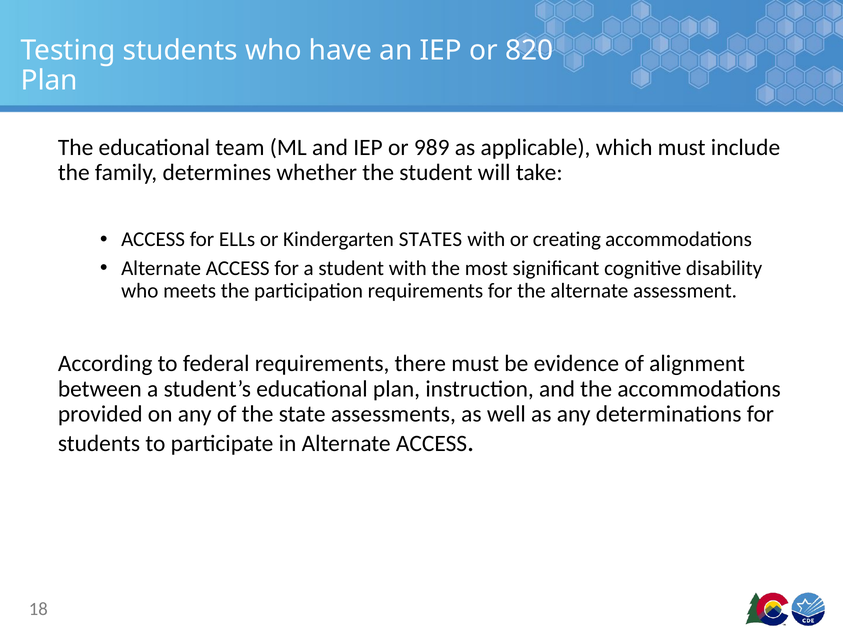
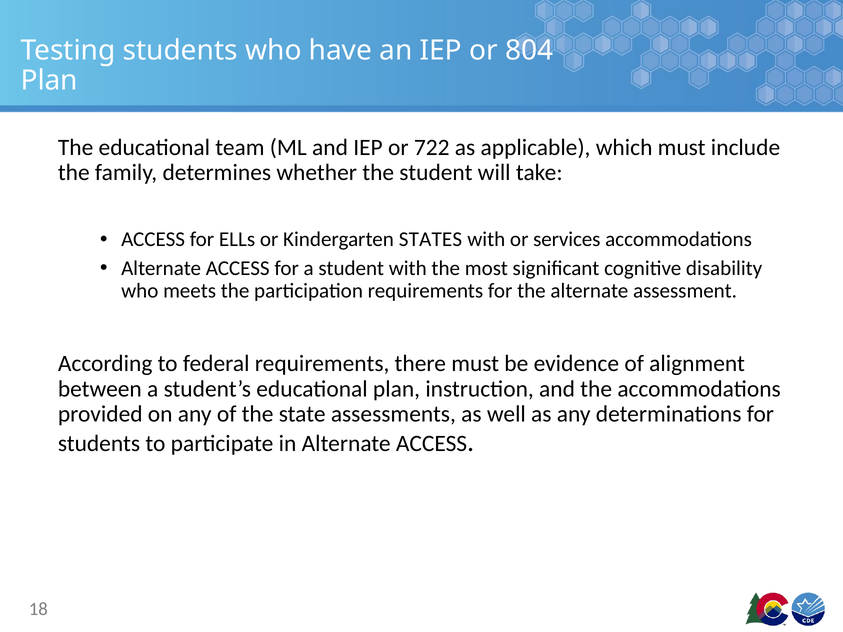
820: 820 -> 804
989: 989 -> 722
creating: creating -> services
